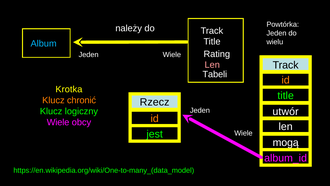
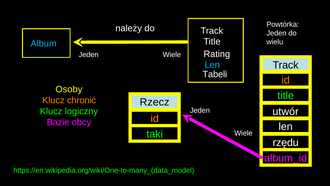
Len at (212, 65) colour: pink -> light blue
Krotka: Krotka -> Osoby
Wiele at (58, 122): Wiele -> Bazie
jest: jest -> taki
mogą: mogą -> rzędu
